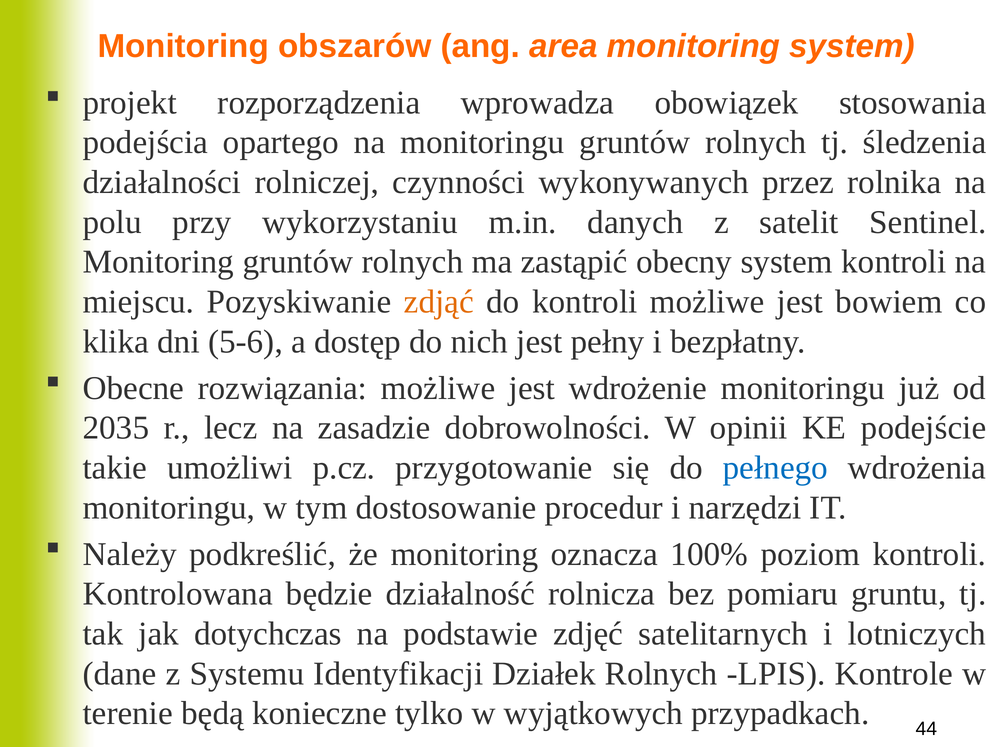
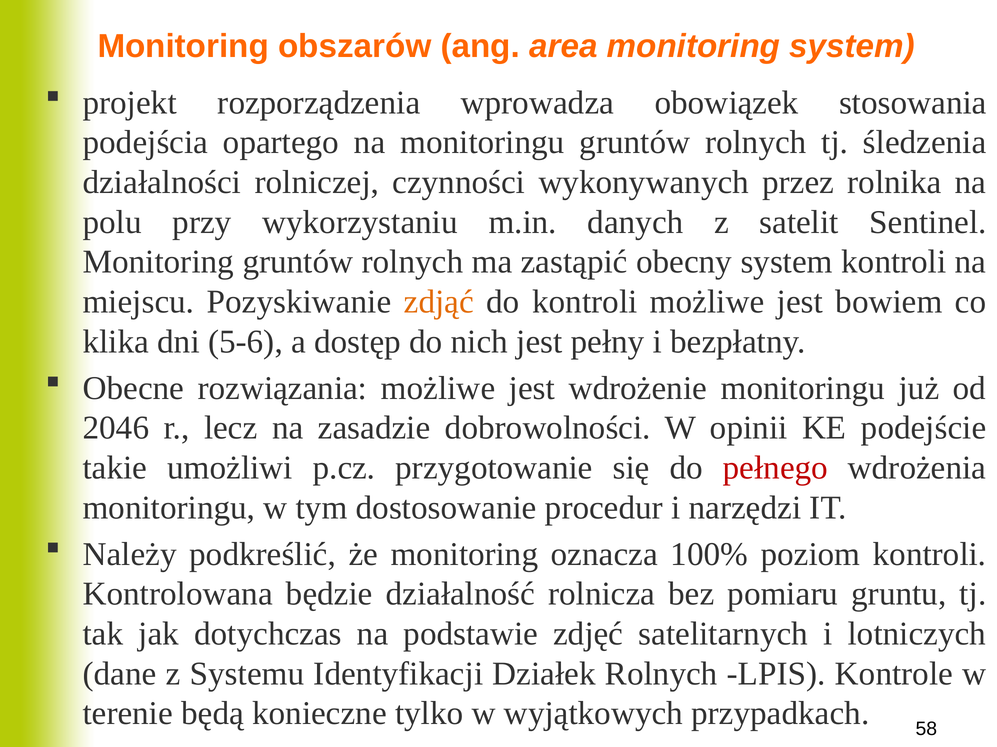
2035: 2035 -> 2046
pełnego colour: blue -> red
44: 44 -> 58
